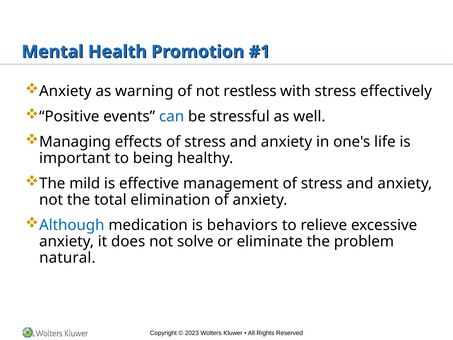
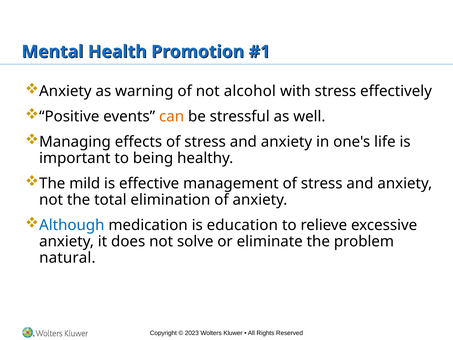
restless: restless -> alcohol
can colour: blue -> orange
behaviors: behaviors -> education
